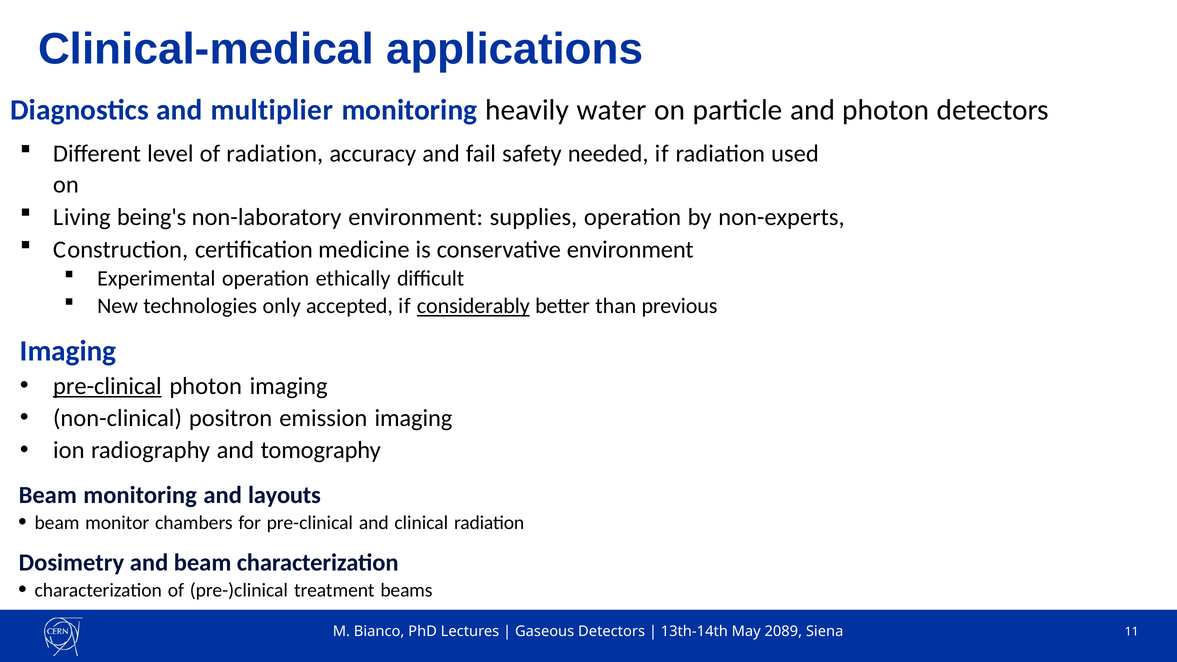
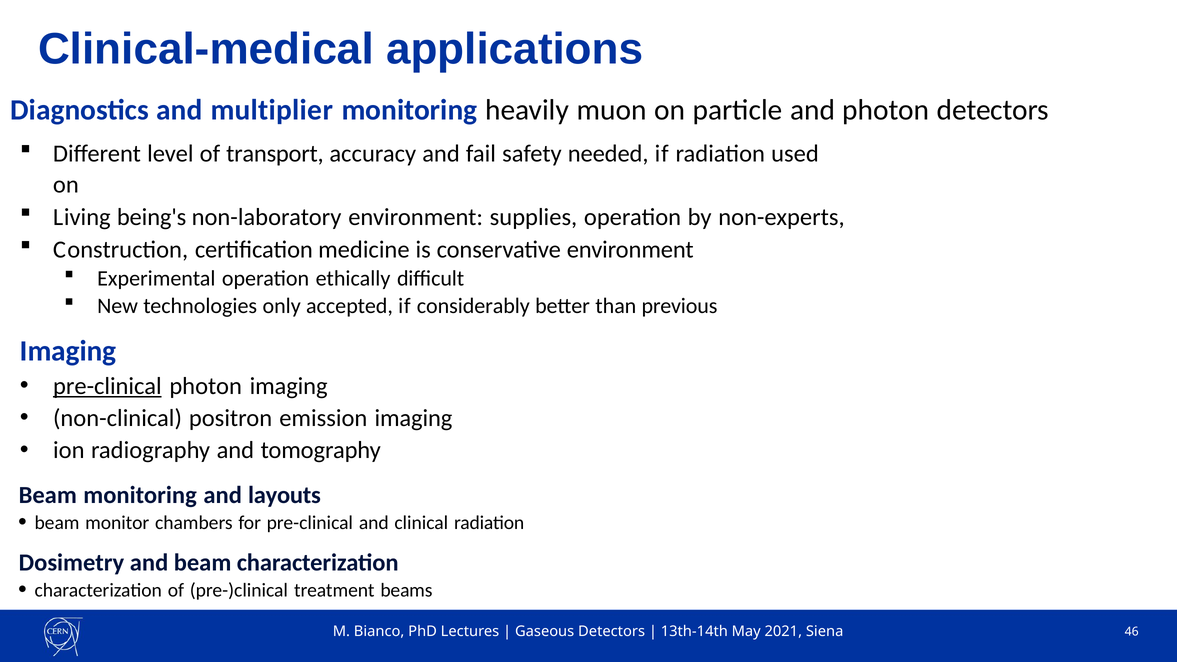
water: water -> muon
of radiation: radiation -> transport
considerably underline: present -> none
2089: 2089 -> 2021
11: 11 -> 46
